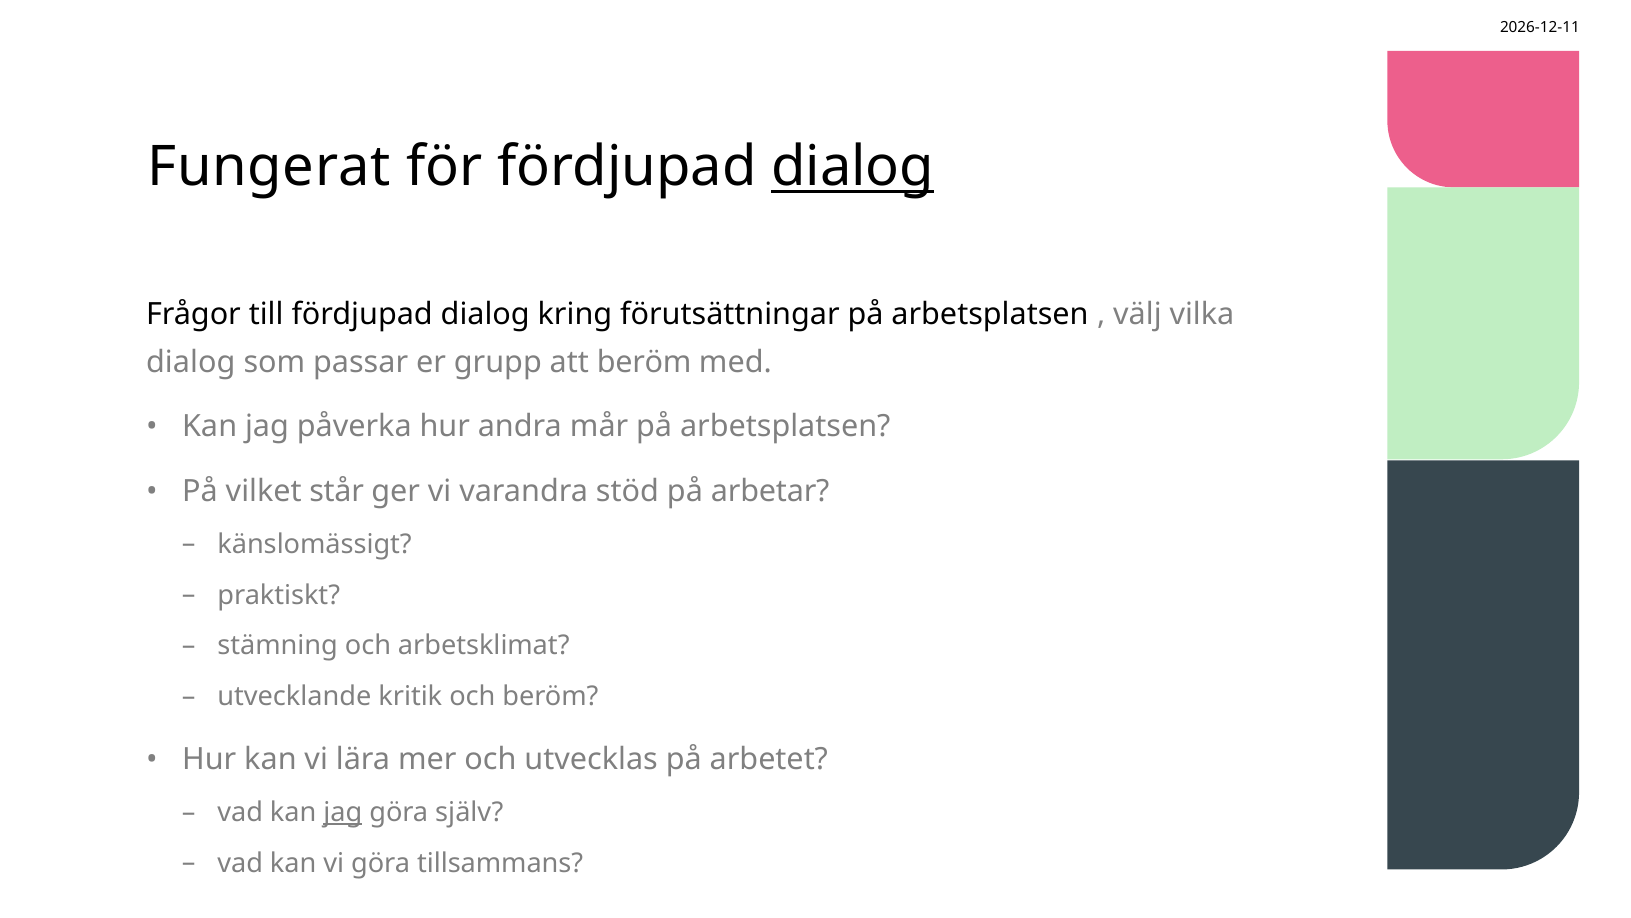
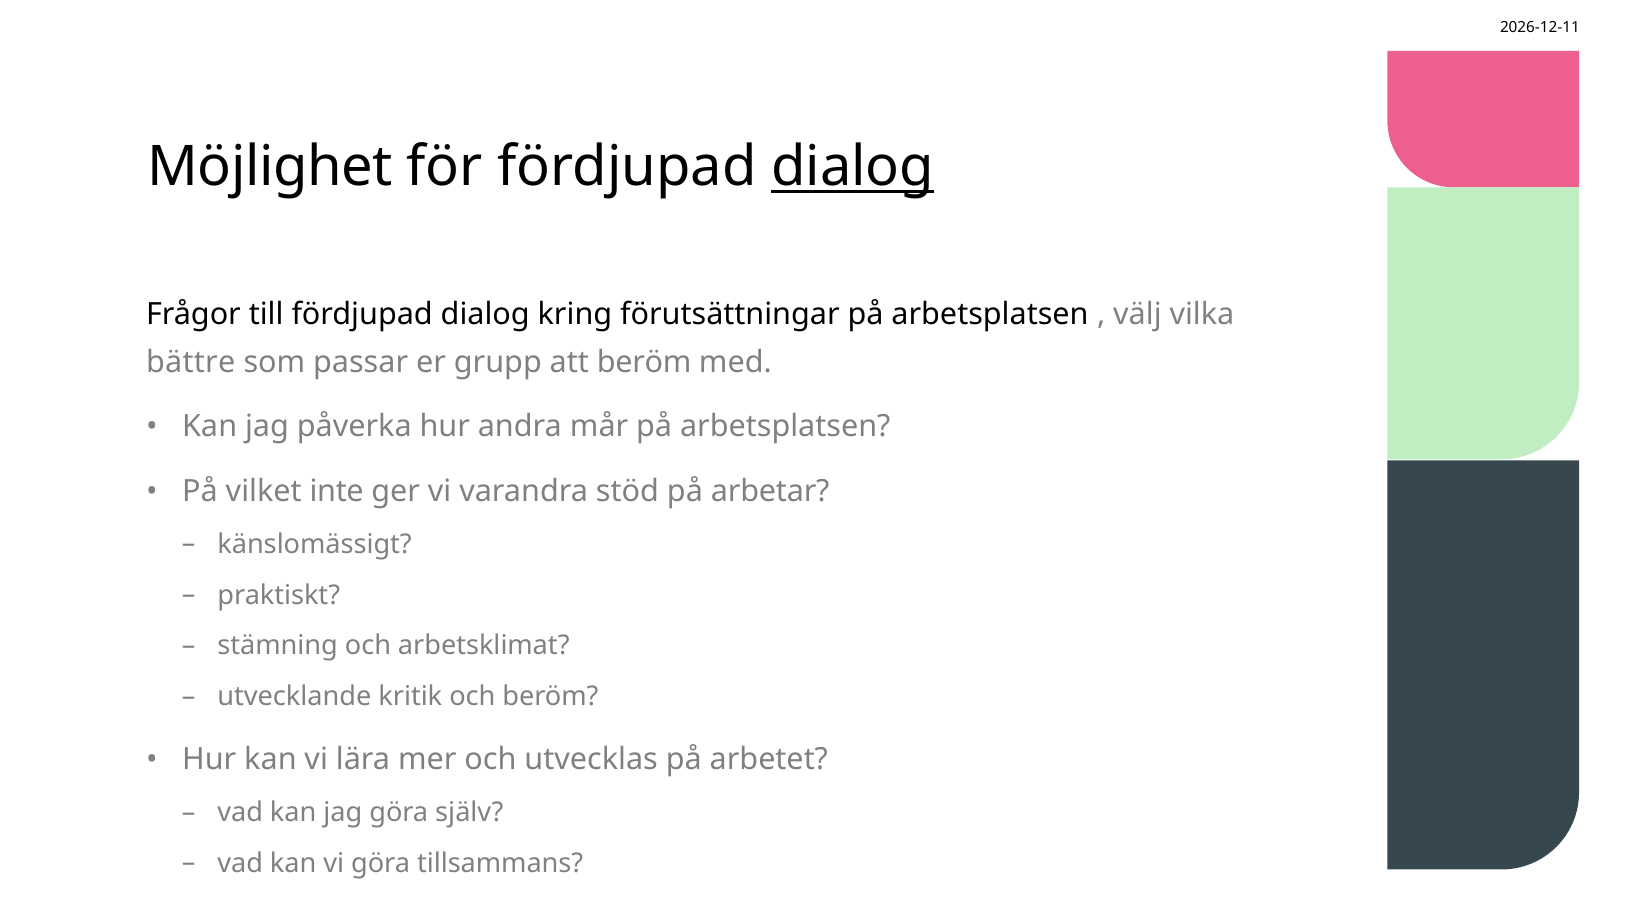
Fungerat: Fungerat -> Möjlighet
dialog at (191, 362): dialog -> bättre
står: står -> inte
jag at (343, 812) underline: present -> none
